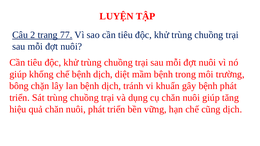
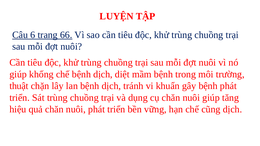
2: 2 -> 6
77: 77 -> 66
bông: bông -> thuật
